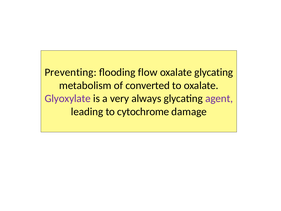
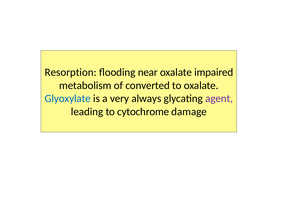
Preventing: Preventing -> Resorption
flow: flow -> near
oxalate glycating: glycating -> impaired
Glyoxylate colour: purple -> blue
